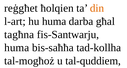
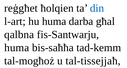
din colour: orange -> blue
tagħna: tagħna -> qalbna
tad-kollha: tad-kollha -> tad-kemm
tal-quddiem: tal-quddiem -> tal-tissejjaħ
